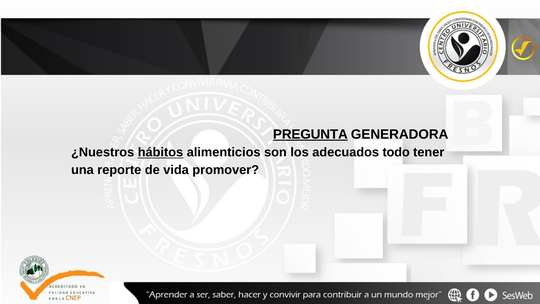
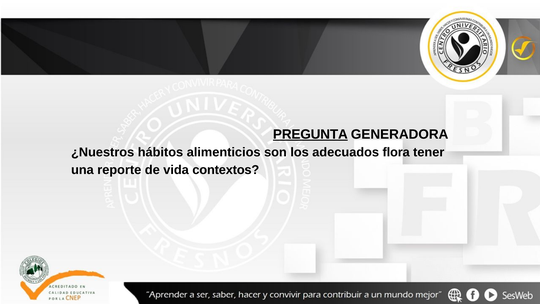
hábitos underline: present -> none
todo: todo -> flora
promover: promover -> contextos
